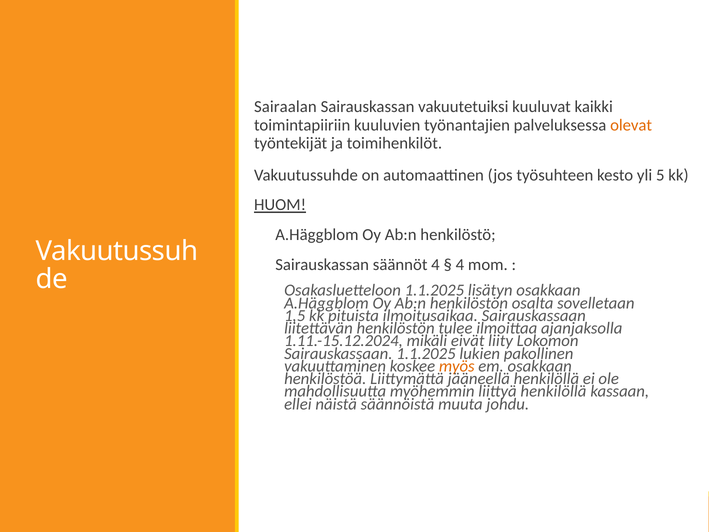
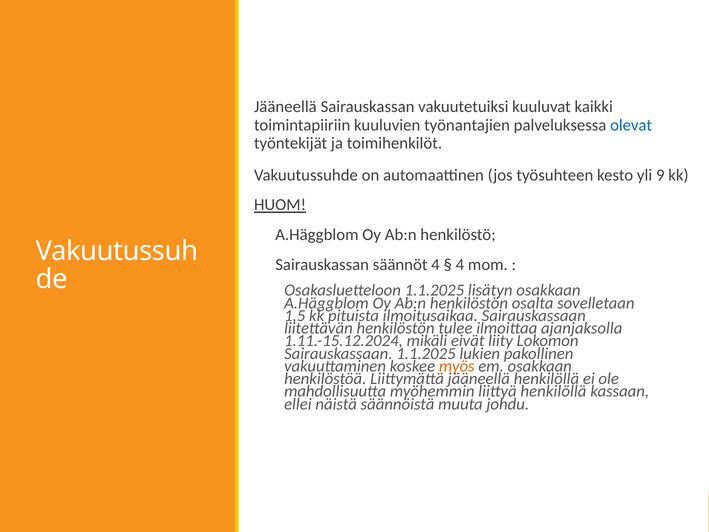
Sairaalan at (285, 107): Sairaalan -> Jääneellä
olevat colour: orange -> blue
5: 5 -> 9
